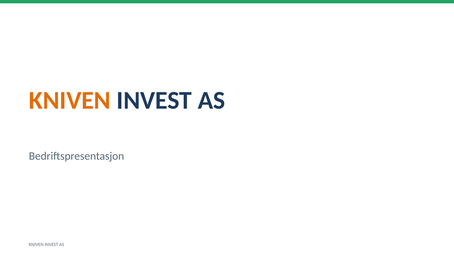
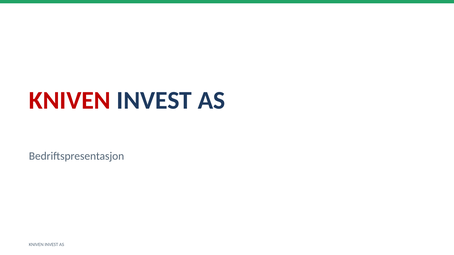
KNIVEN at (70, 101) colour: orange -> red
